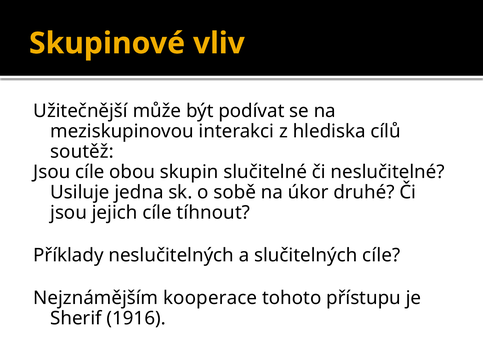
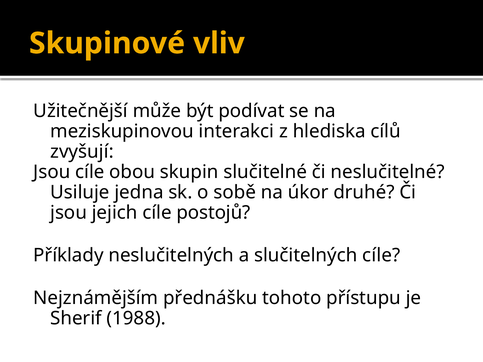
soutěž: soutěž -> zvyšují
tíhnout: tíhnout -> postojů
kooperace: kooperace -> přednášku
1916: 1916 -> 1988
